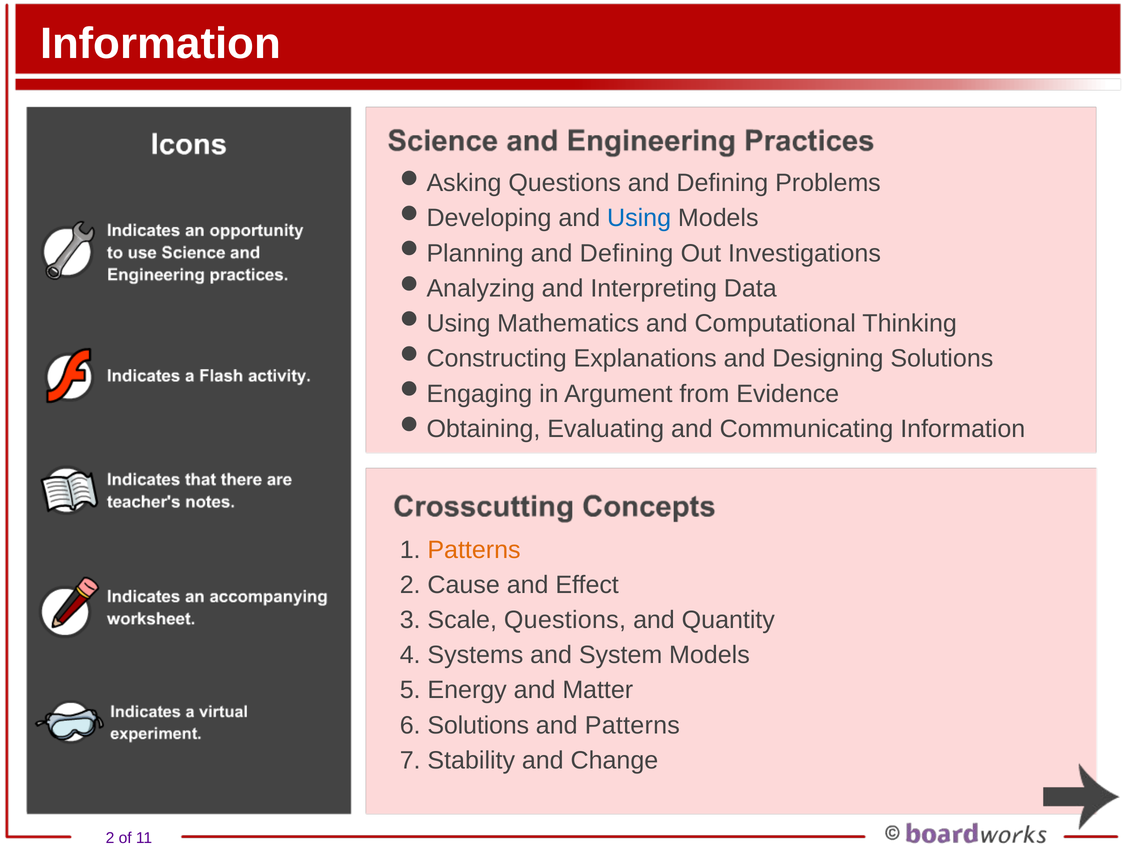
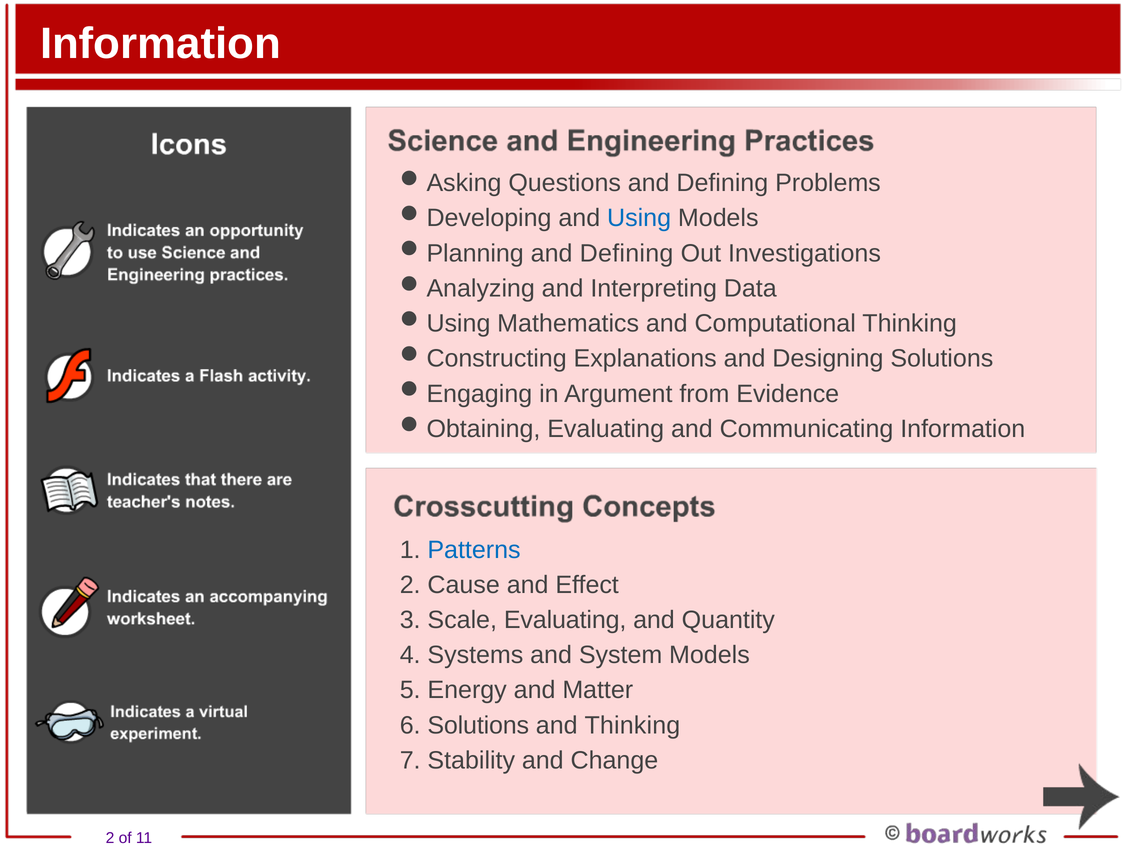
Patterns at (474, 550) colour: orange -> blue
Scale Questions: Questions -> Evaluating
and Patterns: Patterns -> Thinking
